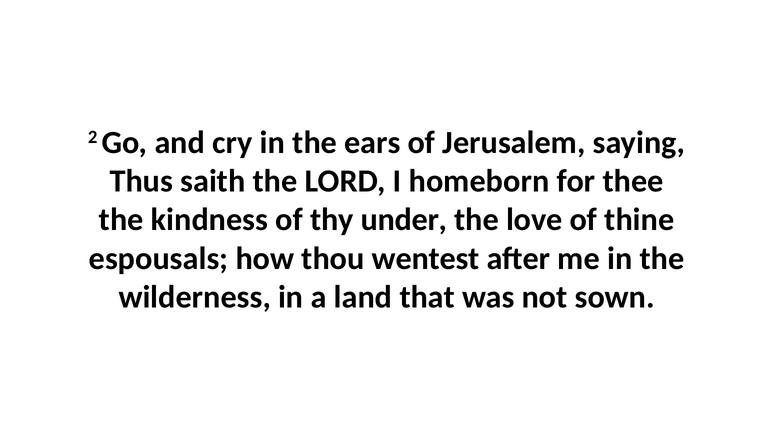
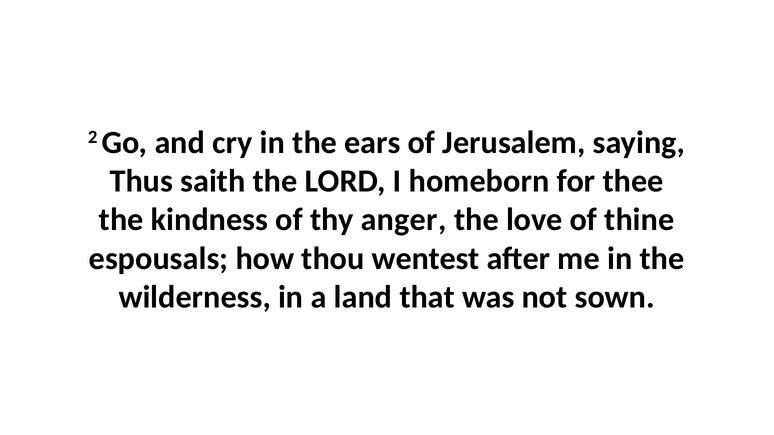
under: under -> anger
